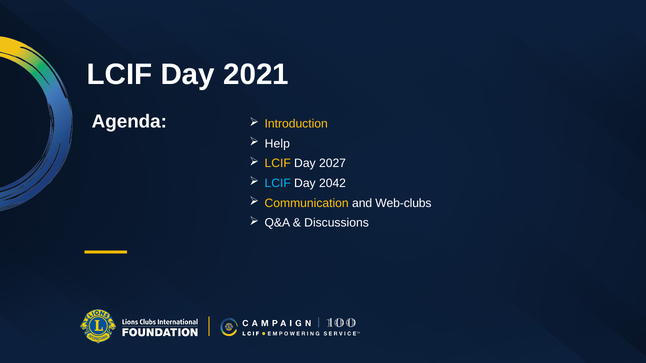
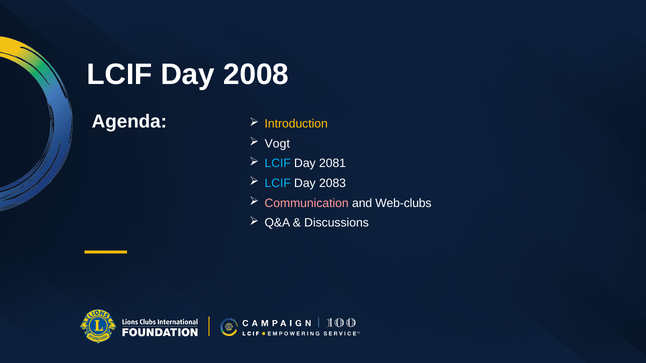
2021: 2021 -> 2008
Help: Help -> Vogt
LCIF at (278, 164) colour: yellow -> light blue
2027: 2027 -> 2081
2042: 2042 -> 2083
Communication colour: yellow -> pink
